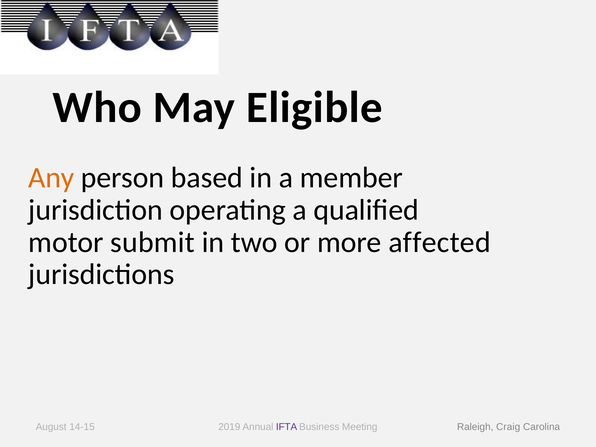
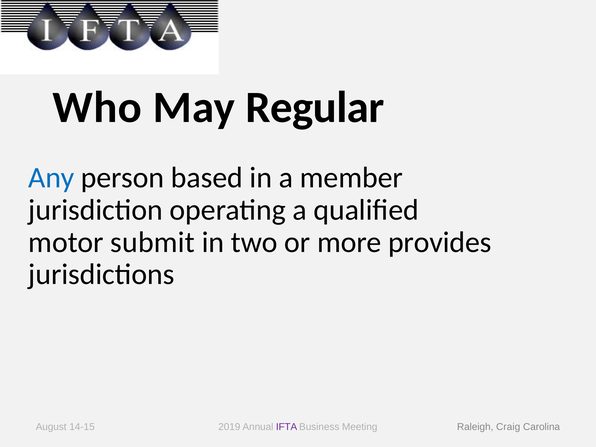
Eligible: Eligible -> Regular
Any colour: orange -> blue
affected: affected -> provides
